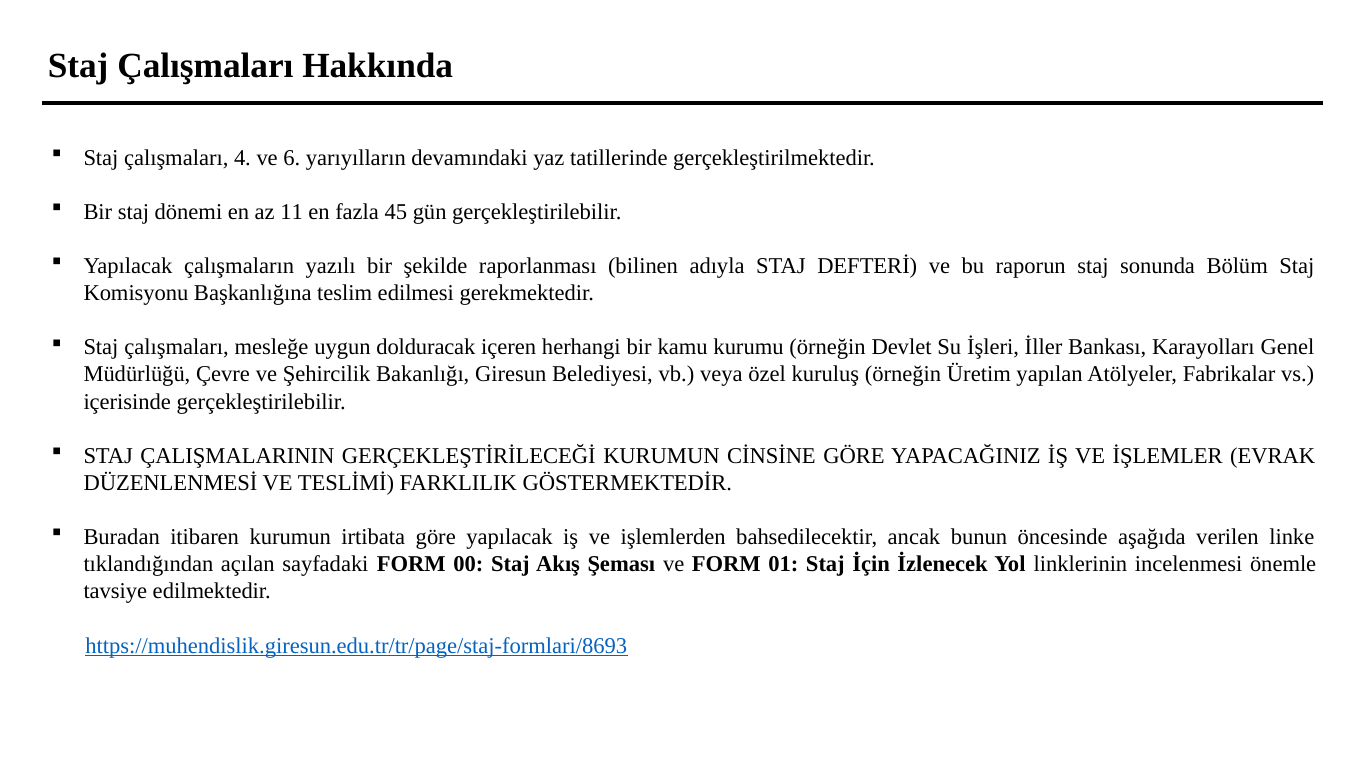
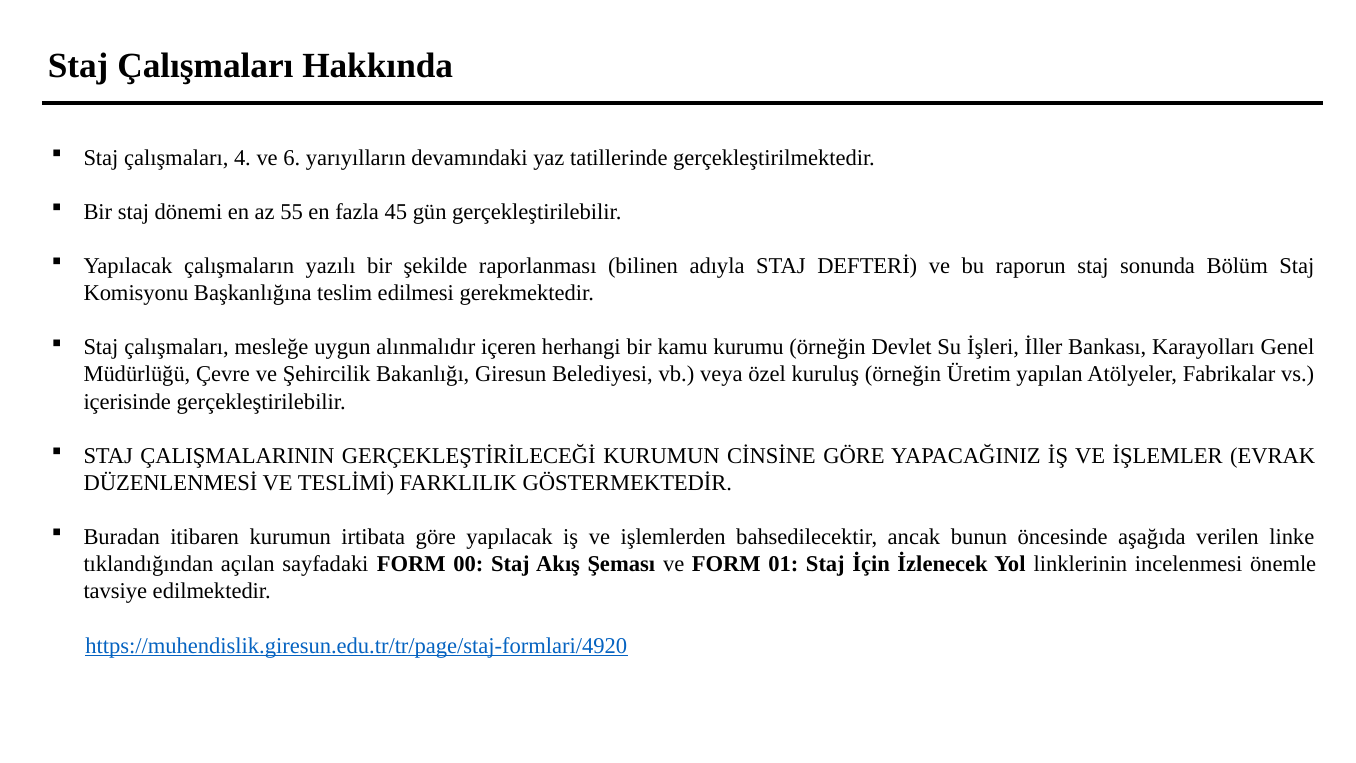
11: 11 -> 55
dolduracak: dolduracak -> alınmalıdır
https://muhendislik.giresun.edu.tr/tr/page/staj-formlari/8693: https://muhendislik.giresun.edu.tr/tr/page/staj-formlari/8693 -> https://muhendislik.giresun.edu.tr/tr/page/staj-formlari/4920
